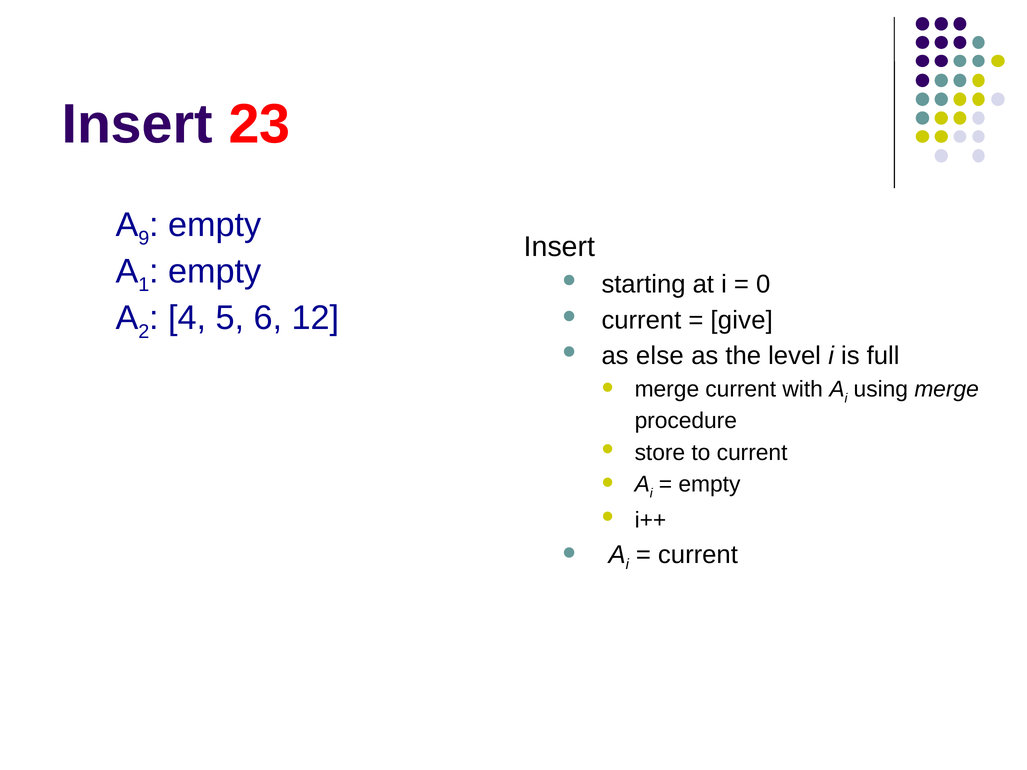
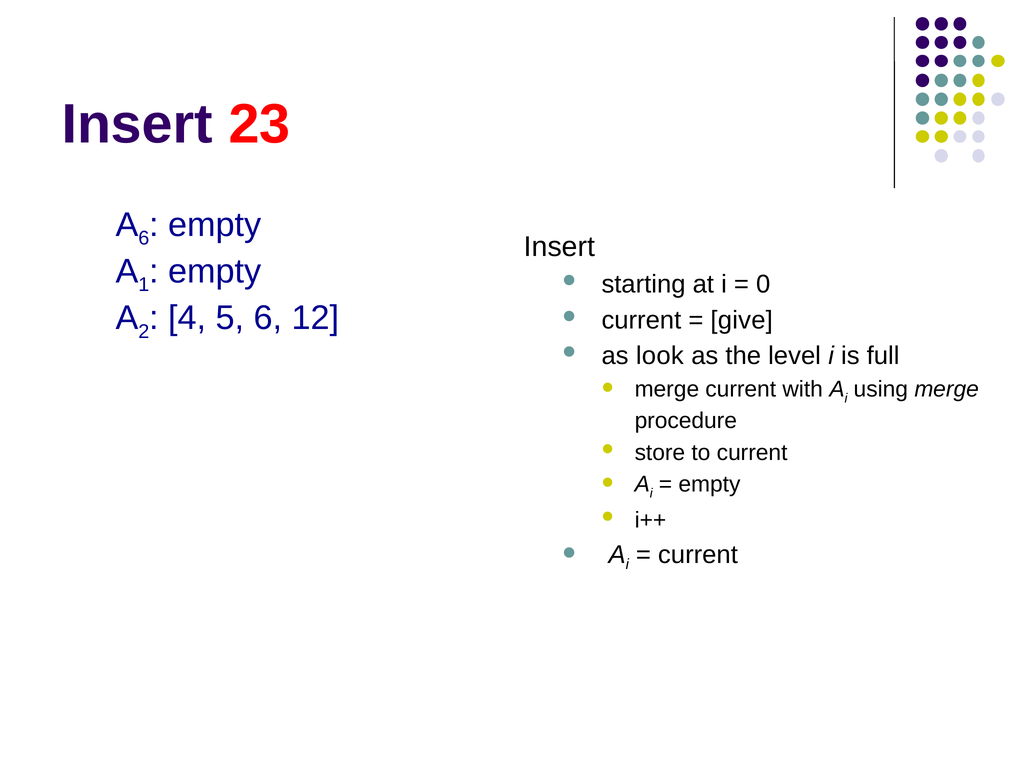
9 at (144, 238): 9 -> 6
else: else -> look
